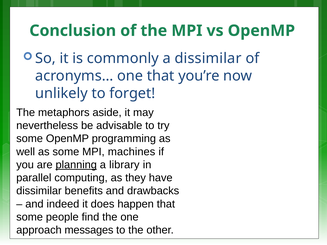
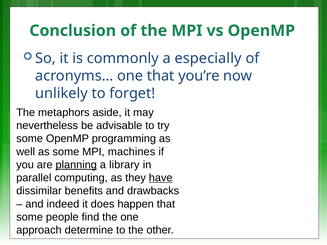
a dissimilar: dissimilar -> especially
have underline: none -> present
messages: messages -> determine
